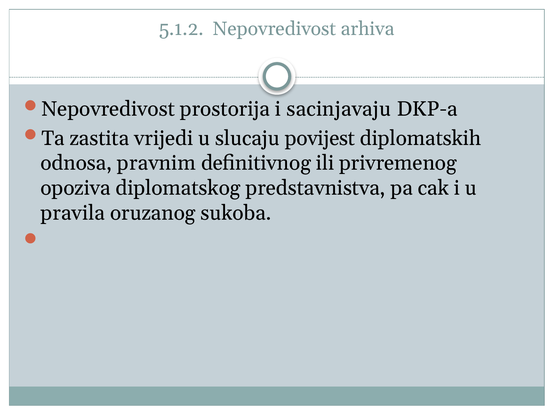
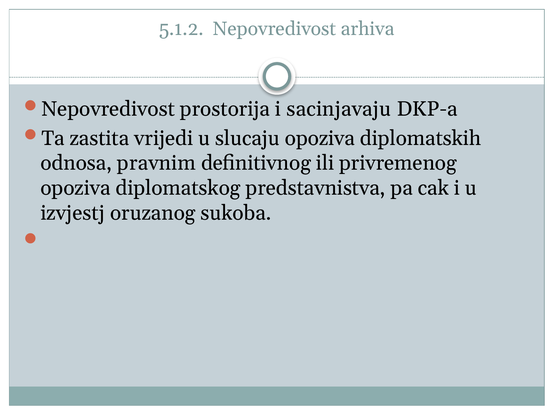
slucaju povijest: povijest -> opoziva
pravila: pravila -> izvjestj
